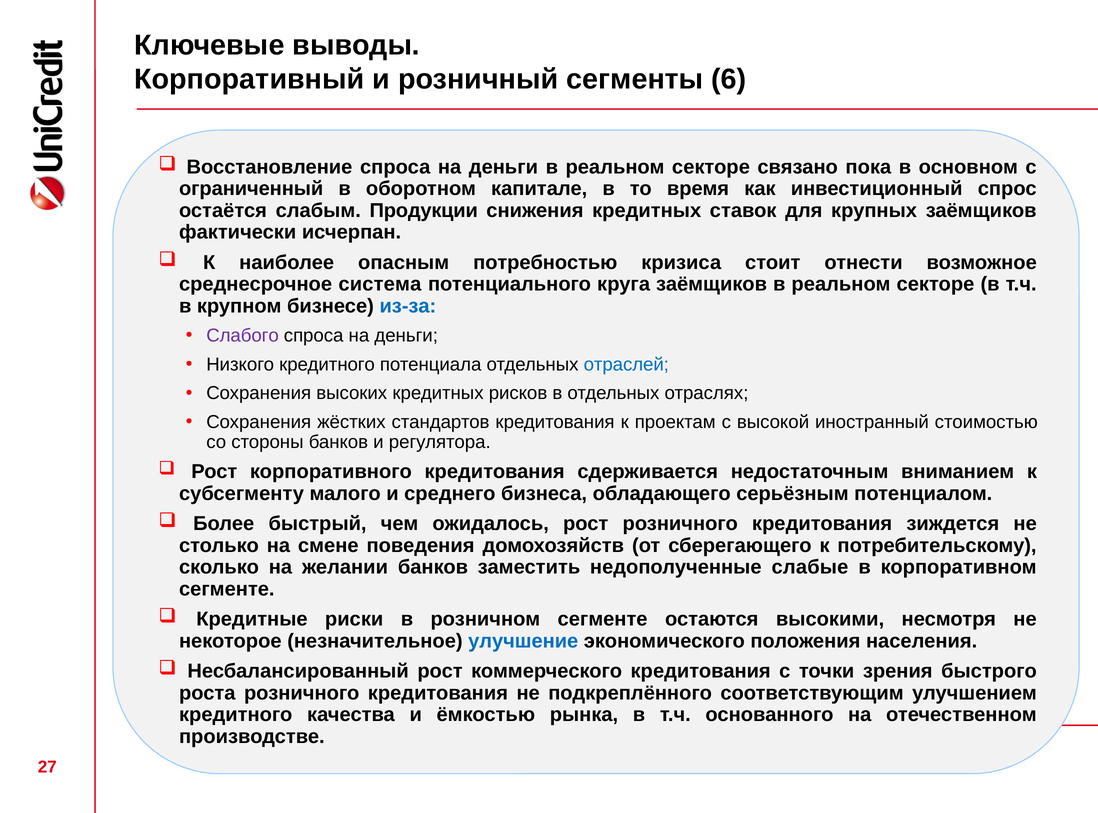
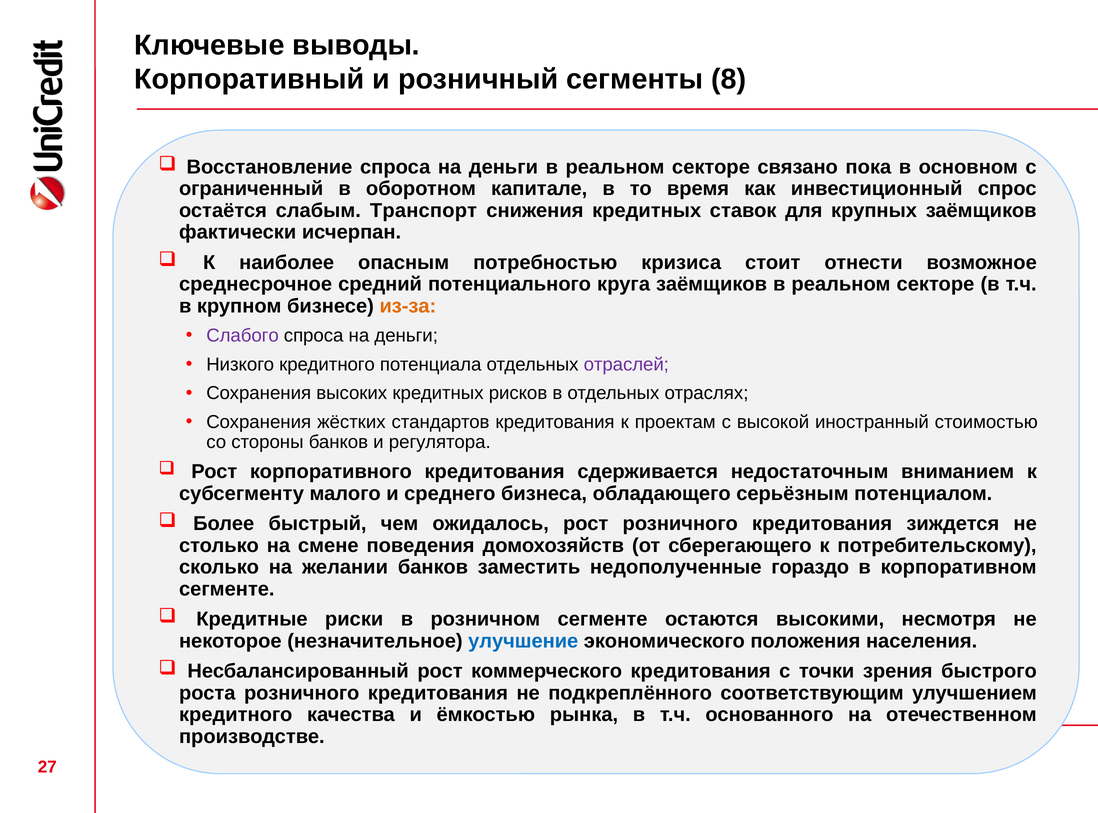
6: 6 -> 8
Продукции: Продукции -> Транспорт
система: система -> средний
из-за colour: blue -> orange
отраслей colour: blue -> purple
слабые: слабые -> гораздо
